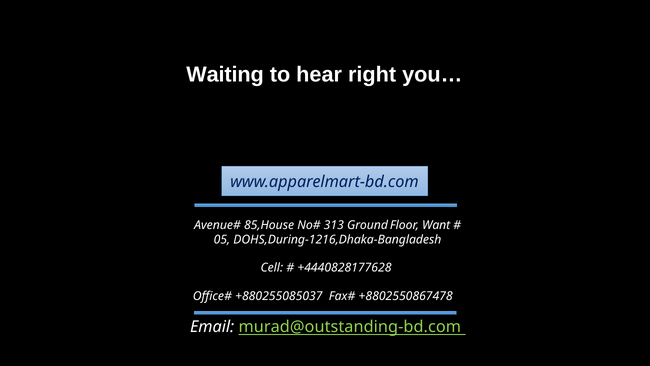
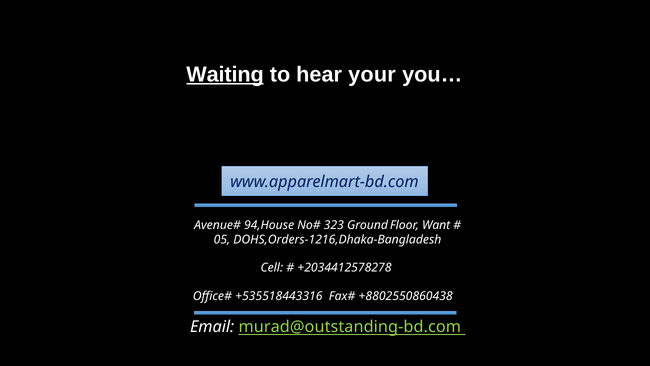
Waiting underline: none -> present
right: right -> your
85,House: 85,House -> 94,House
313: 313 -> 323
DOHS,During-1216,Dhaka-Bangladesh: DOHS,During-1216,Dhaka-Bangladesh -> DOHS,Orders-1216,Dhaka-Bangladesh
+4440828177628: +4440828177628 -> +2034412578278
+880255085037: +880255085037 -> +535518443316
+8802550867478: +8802550867478 -> +8802550860438
